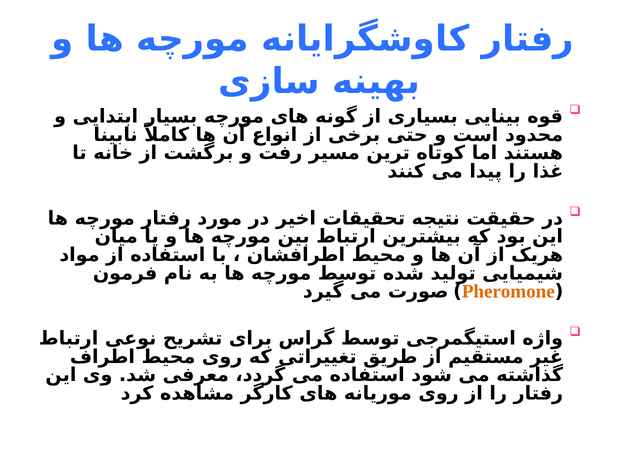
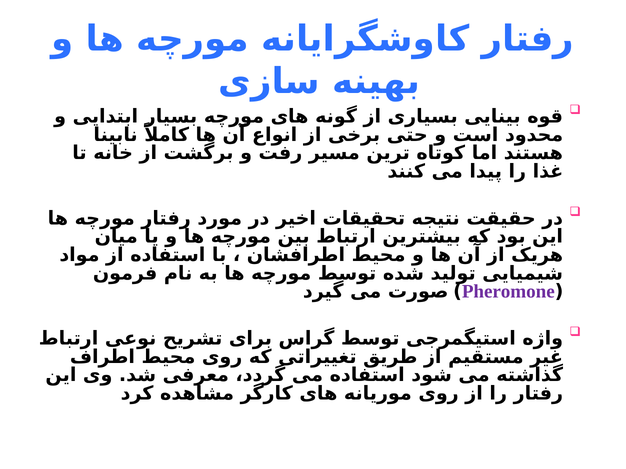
Pheromone colour: orange -> purple
